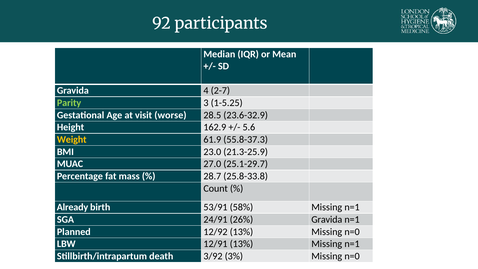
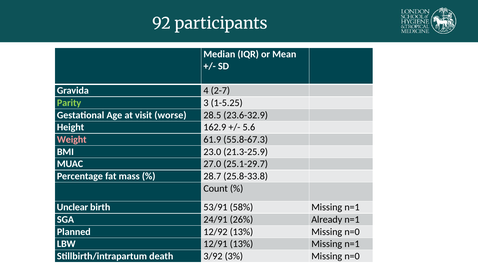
Weight colour: yellow -> pink
55.8-37.3: 55.8-37.3 -> 55.8-67.3
Already: Already -> Unclear
26% Gravida: Gravida -> Already
